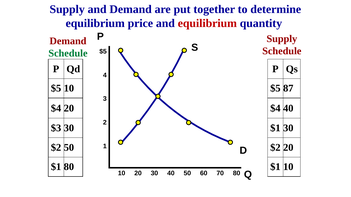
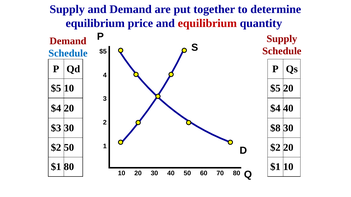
Schedule at (68, 53) colour: green -> blue
$5 87: 87 -> 20
$1 at (275, 128): $1 -> $8
